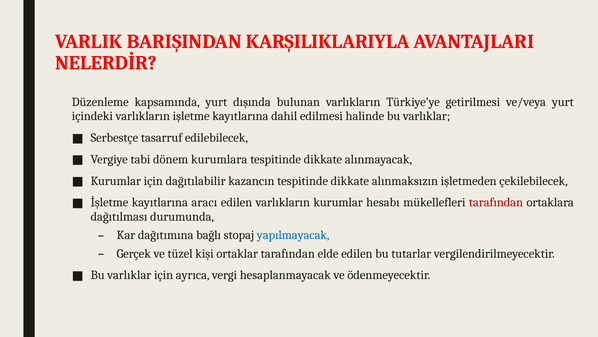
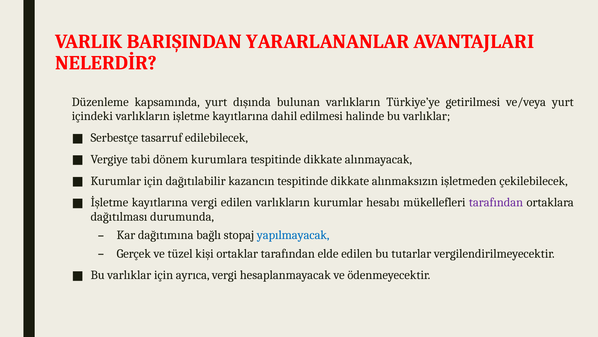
KARŞILIKLARIYLA: KARŞILIKLARIYLA -> YARARLANANLAR
kayıtlarına aracı: aracı -> vergi
tarafından at (496, 202) colour: red -> purple
